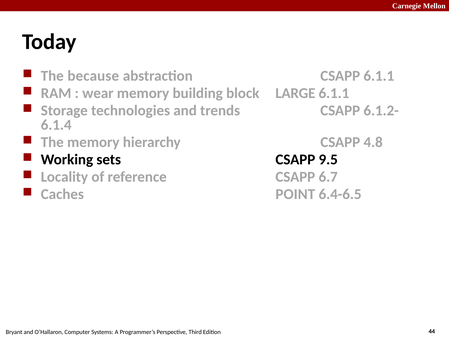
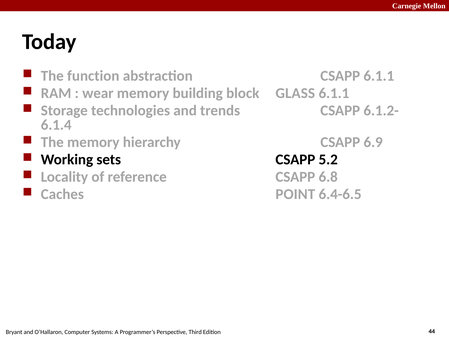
because: because -> function
LARGE: LARGE -> GLASS
4.8: 4.8 -> 6.9
9.5: 9.5 -> 5.2
6.7: 6.7 -> 6.8
